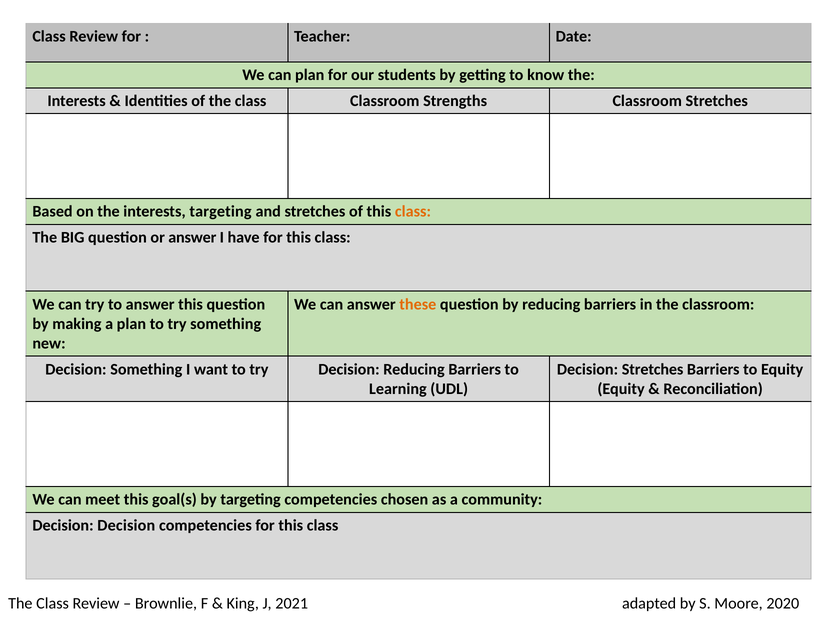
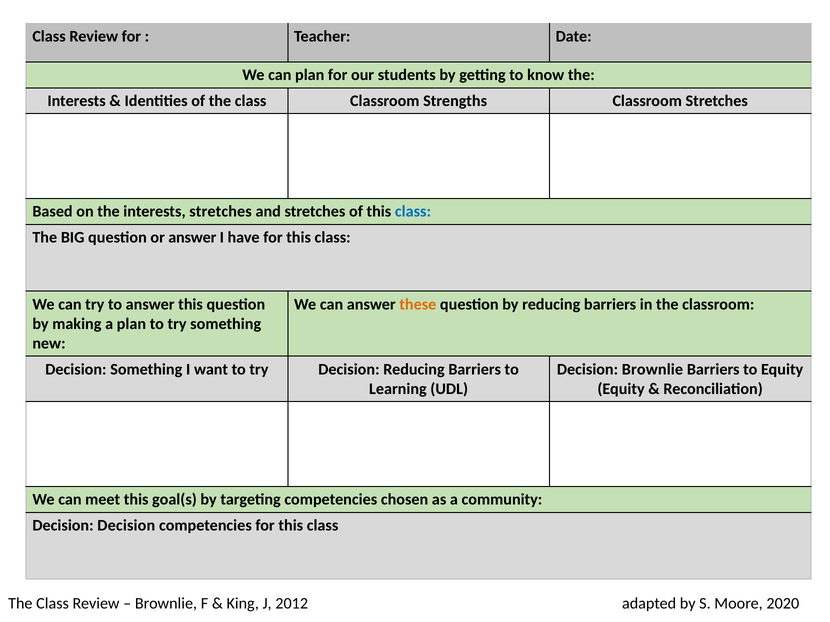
interests targeting: targeting -> stretches
class at (413, 212) colour: orange -> blue
Decision Stretches: Stretches -> Brownlie
2021: 2021 -> 2012
